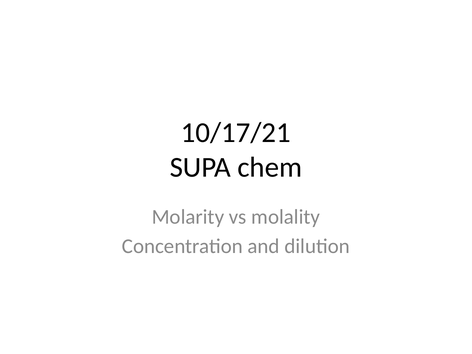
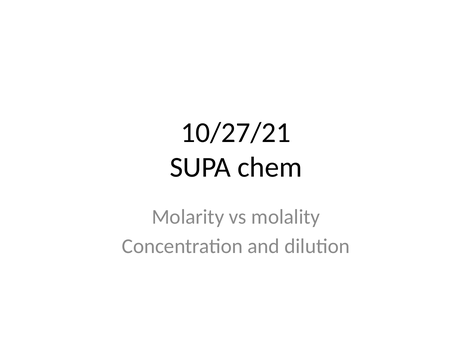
10/17/21: 10/17/21 -> 10/27/21
